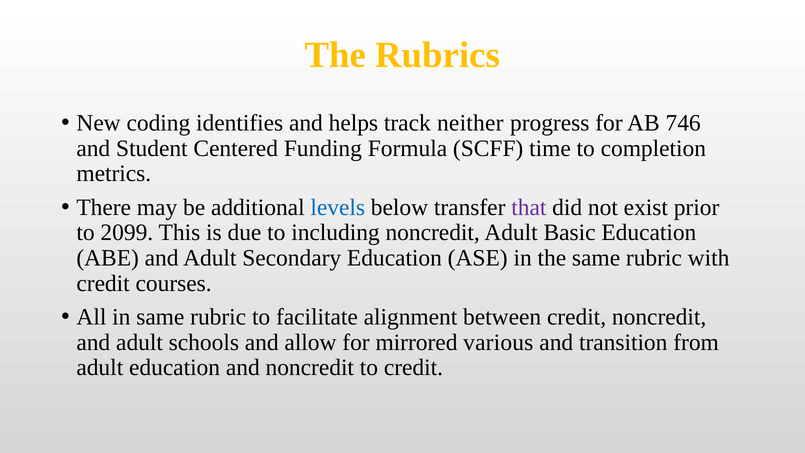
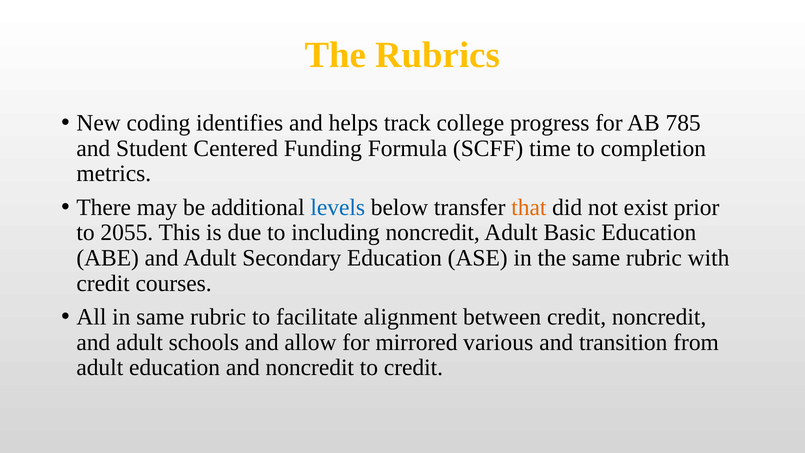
neither: neither -> college
746: 746 -> 785
that colour: purple -> orange
2099: 2099 -> 2055
